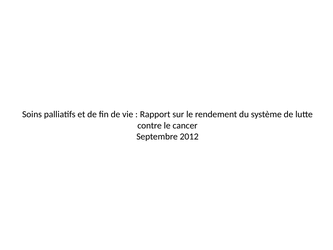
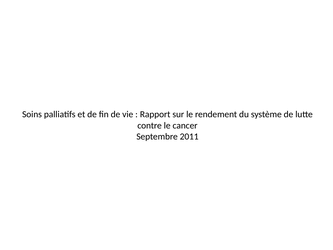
2012: 2012 -> 2011
